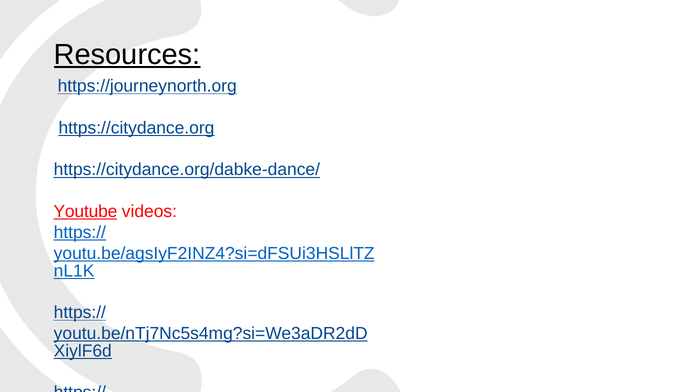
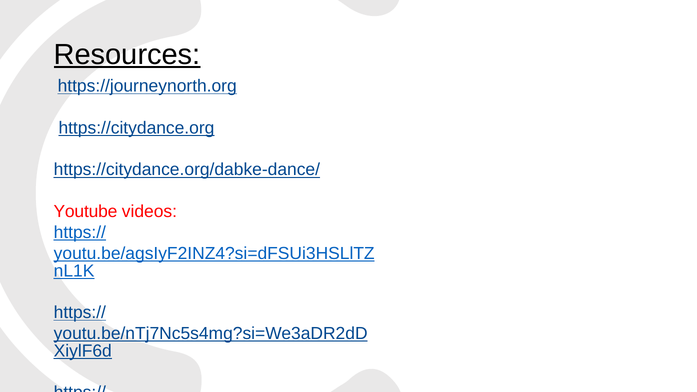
Youtube underline: present -> none
